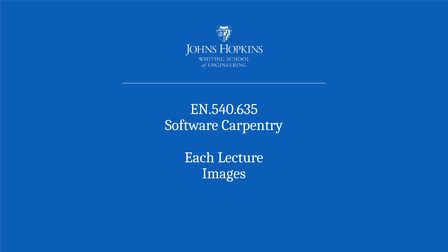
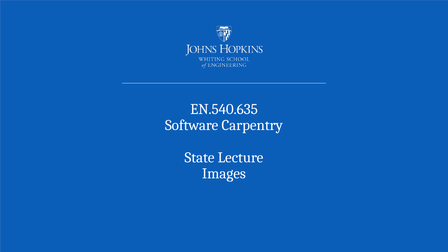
Each: Each -> State
